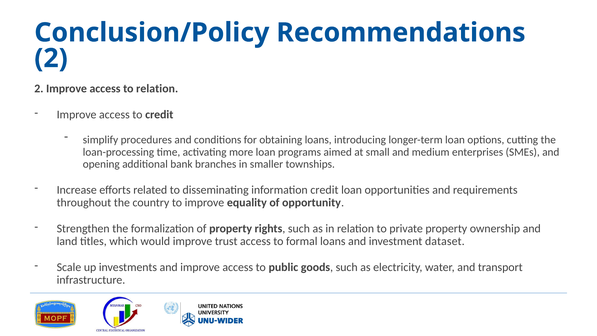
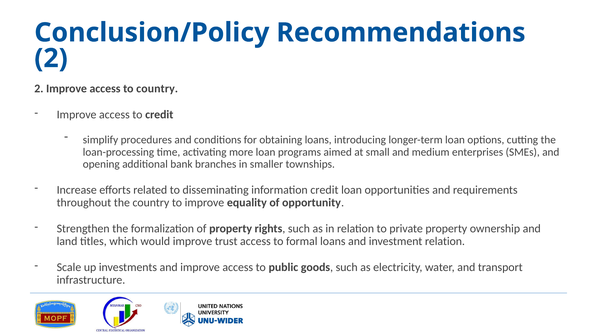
to relation: relation -> country
investment dataset: dataset -> relation
